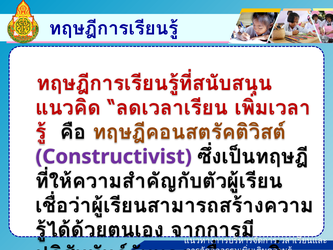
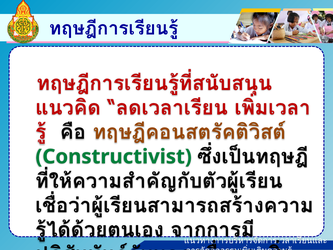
Constructivist colour: purple -> green
